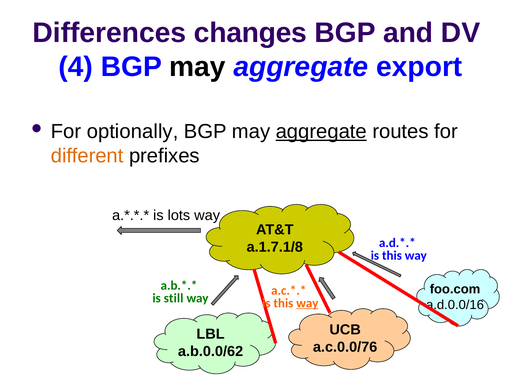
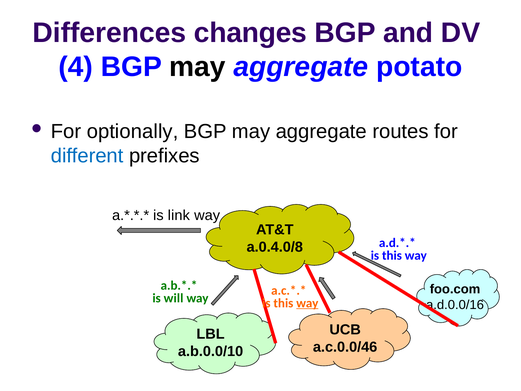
export: export -> potato
aggregate at (321, 132) underline: present -> none
different colour: orange -> blue
lots: lots -> link
a.1.7.1/8: a.1.7.1/8 -> a.0.4.0/8
still: still -> will
a.c.0.0/76: a.c.0.0/76 -> a.c.0.0/46
a.b.0.0/62: a.b.0.0/62 -> a.b.0.0/10
